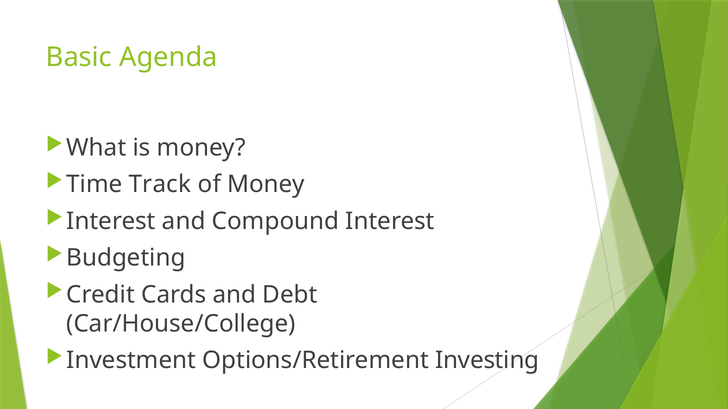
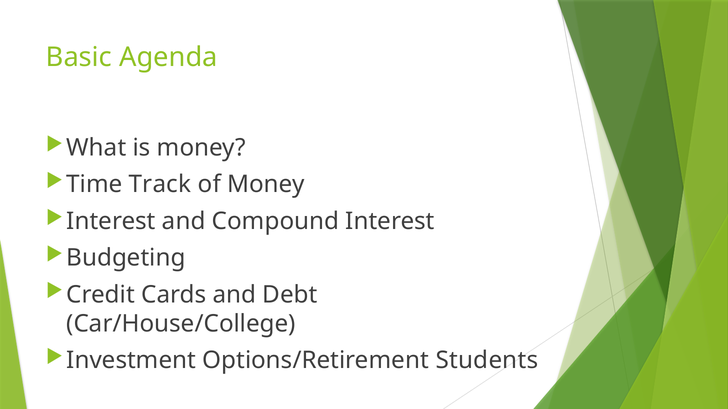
Investing: Investing -> Students
